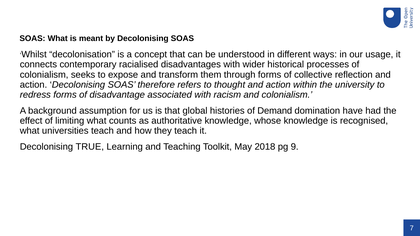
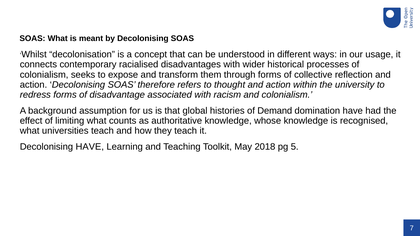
Decolonising TRUE: TRUE -> HAVE
9: 9 -> 5
